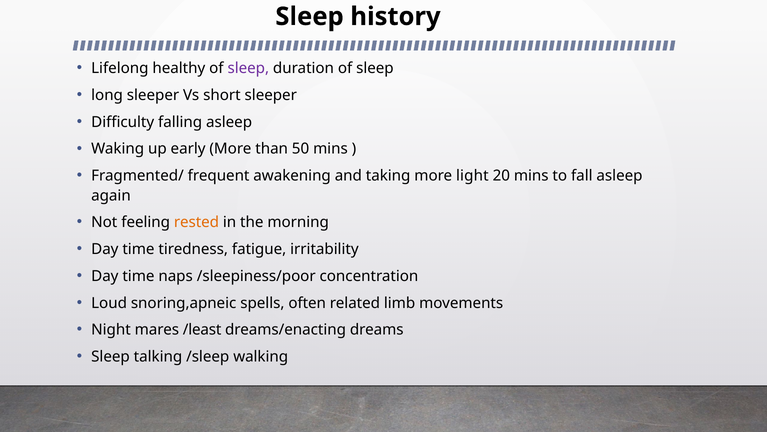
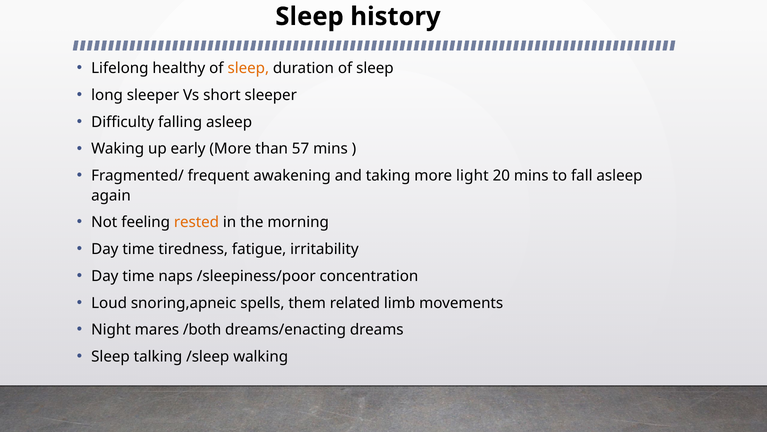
sleep at (248, 68) colour: purple -> orange
50: 50 -> 57
often: often -> them
/least: /least -> /both
